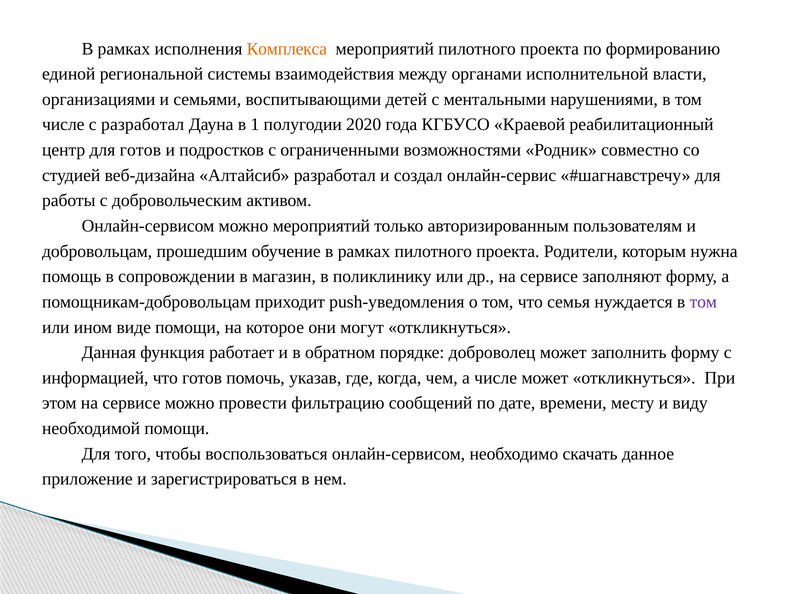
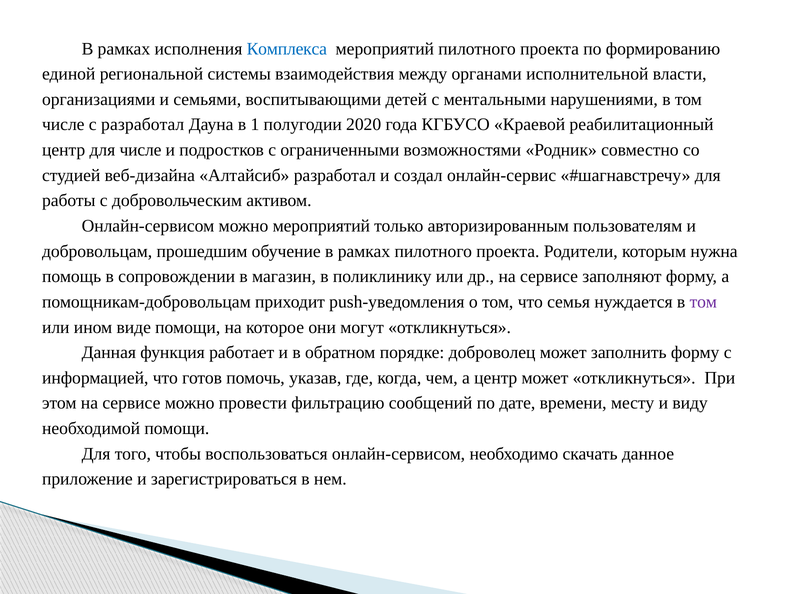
Комплекса colour: orange -> blue
для готов: готов -> числе
а числе: числе -> центр
